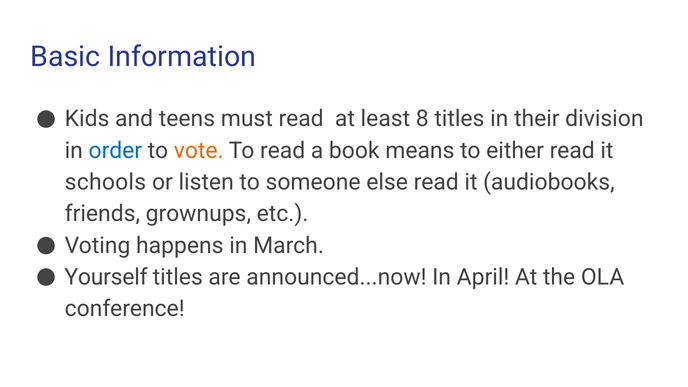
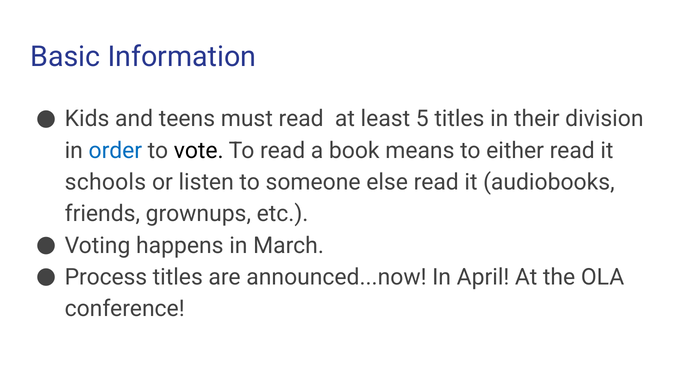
8: 8 -> 5
vote colour: orange -> black
Yourself: Yourself -> Process
